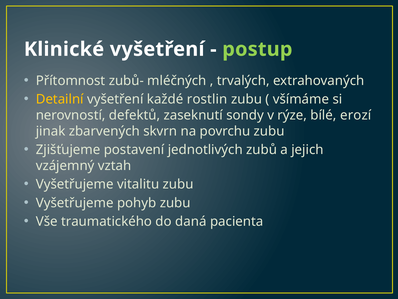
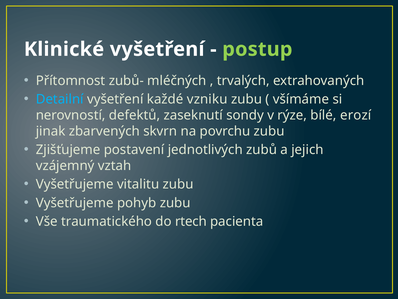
Detailní colour: yellow -> light blue
rostlin: rostlin -> vzniku
daná: daná -> rtech
